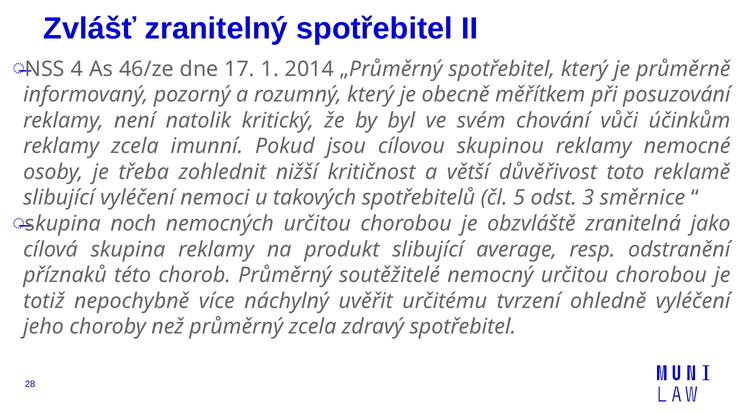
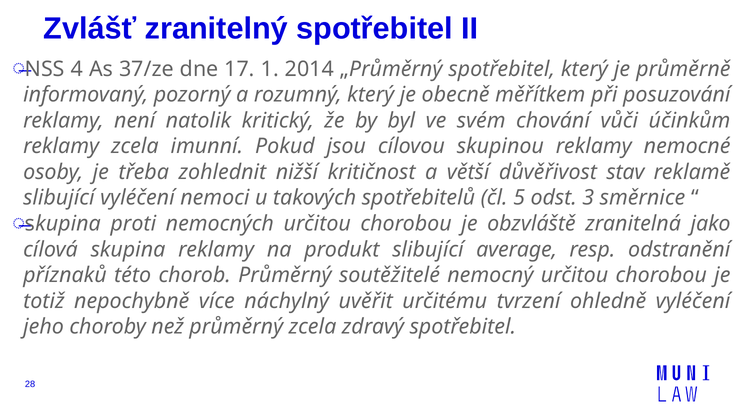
46/ze: 46/ze -> 37/ze
toto: toto -> stav
noch: noch -> proti
